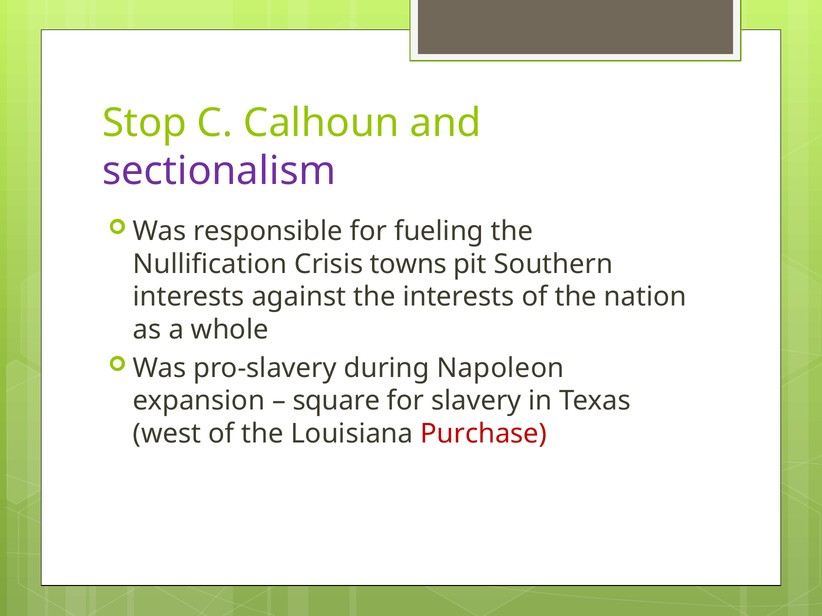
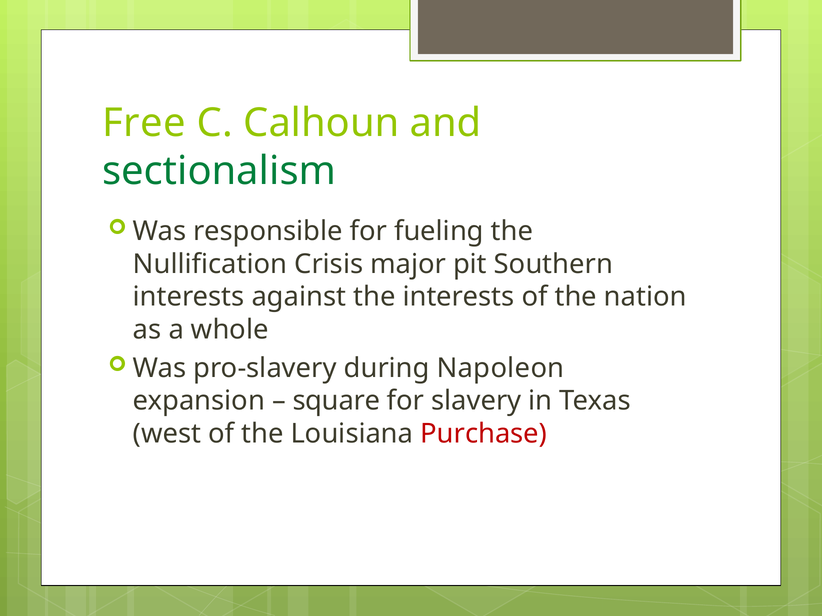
Stop: Stop -> Free
sectionalism colour: purple -> green
towns: towns -> major
